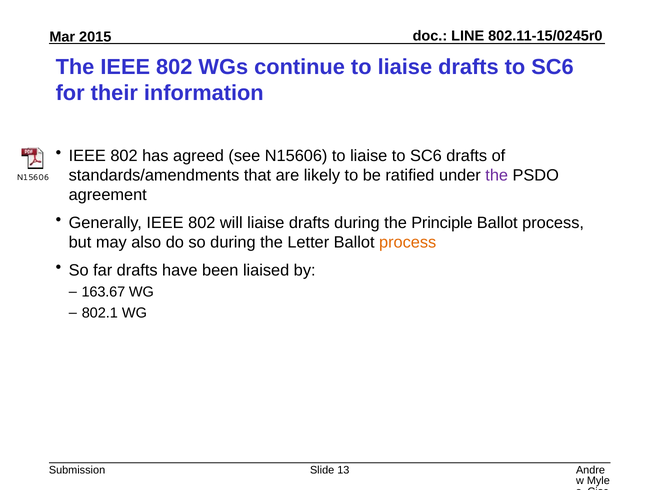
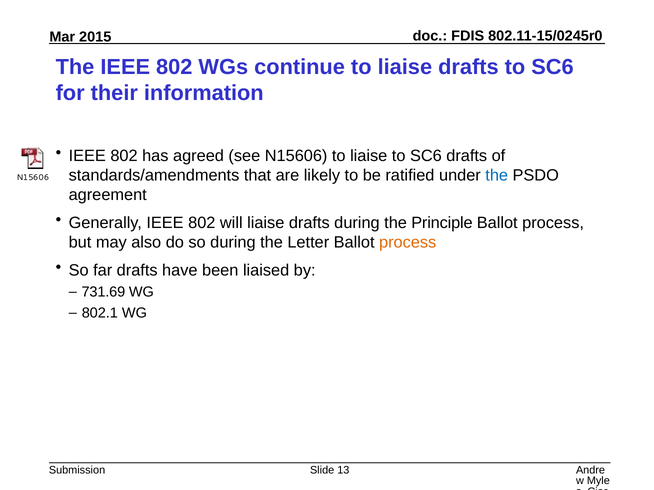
LINE: LINE -> FDIS
the at (497, 176) colour: purple -> blue
163.67: 163.67 -> 731.69
